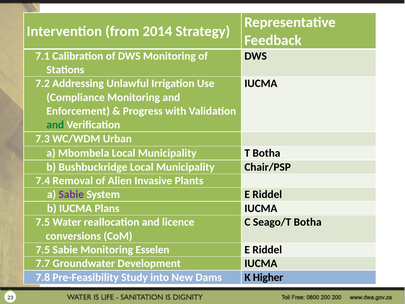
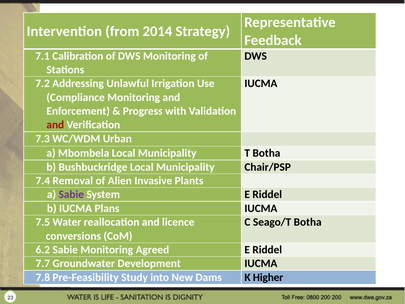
and at (55, 125) colour: green -> red
7.5 at (43, 250): 7.5 -> 6.2
Esselen: Esselen -> Agreed
